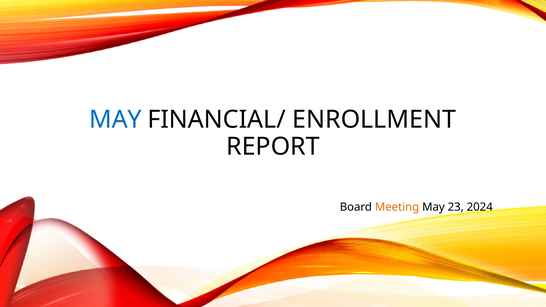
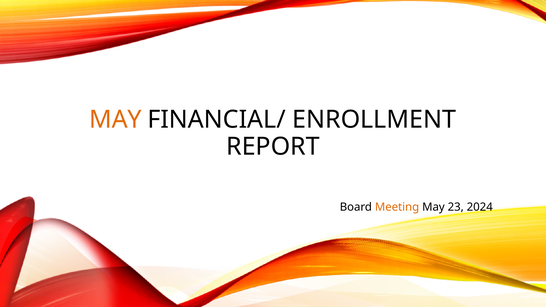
MAY at (115, 120) colour: blue -> orange
